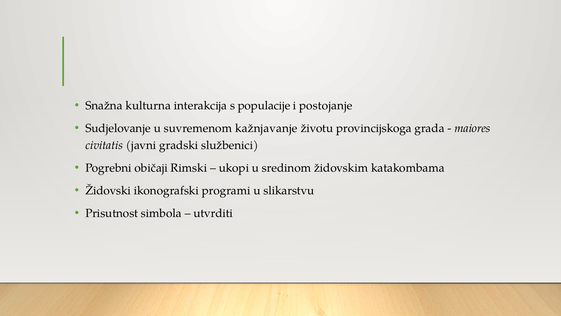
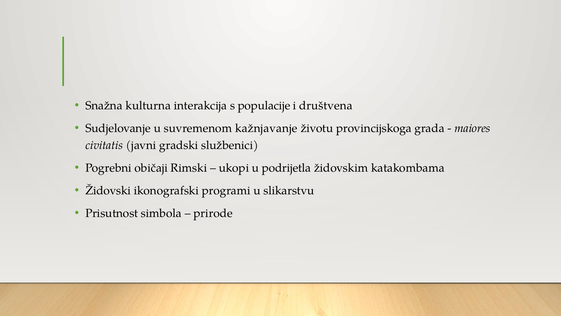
postojanje: postojanje -> društvena
sredinom: sredinom -> podrijetla
utvrditi: utvrditi -> prirode
